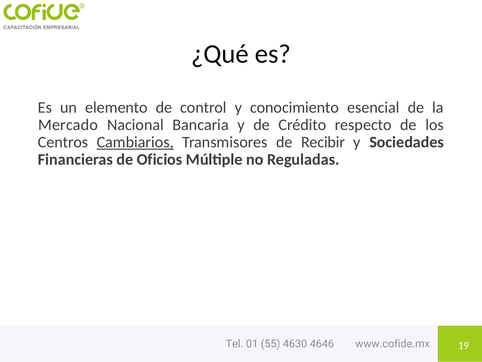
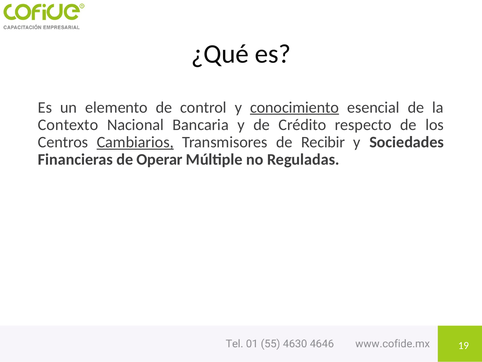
conocimiento underline: none -> present
Mercado: Mercado -> Contexto
Oficios: Oficios -> Operar
